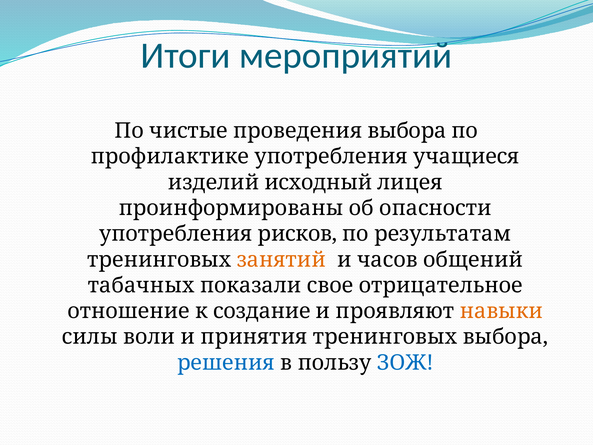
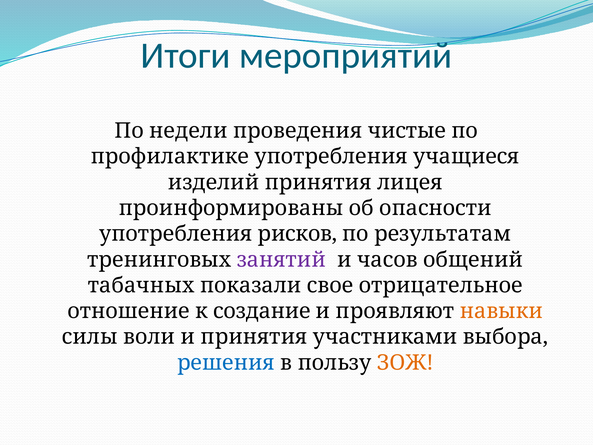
чистые: чистые -> недели
проведения выбора: выбора -> чистые
изделий исходный: исходный -> принятия
занятий colour: orange -> purple
принятия тренинговых: тренинговых -> участниками
ЗОЖ colour: blue -> orange
